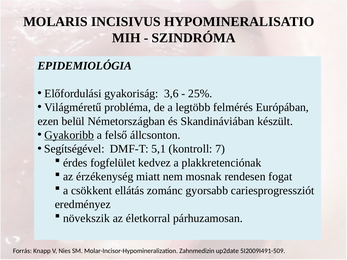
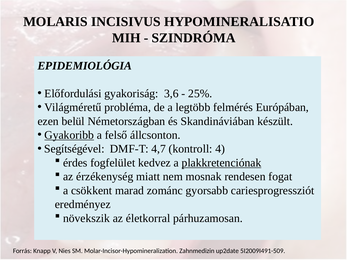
5,1: 5,1 -> 4,7
7: 7 -> 4
plakkretenciónak underline: none -> present
ellátás: ellátás -> marad
